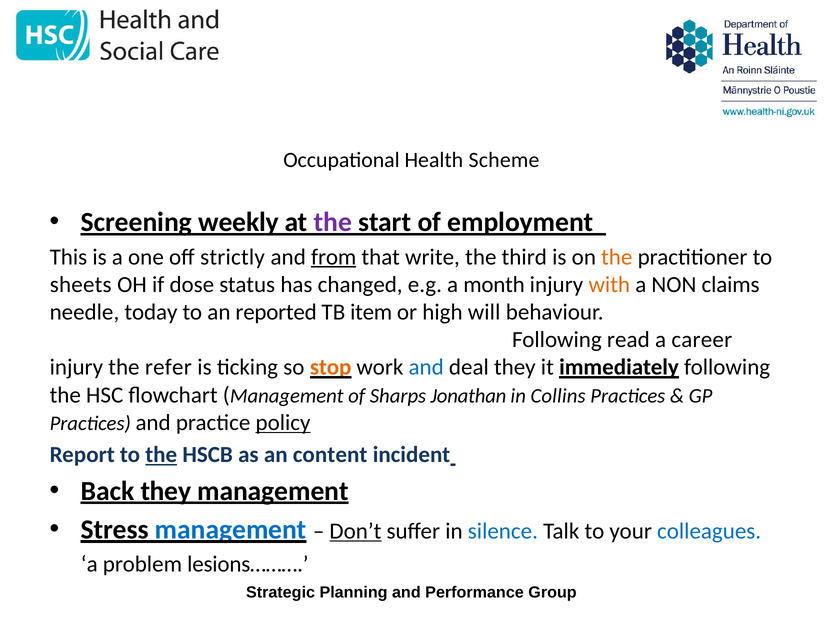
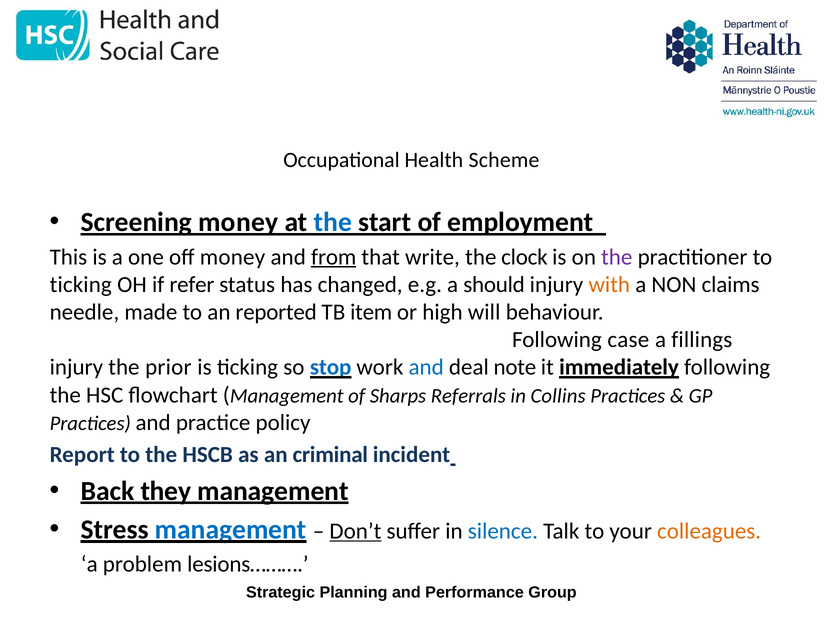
Screening weekly: weekly -> money
the at (333, 222) colour: purple -> blue
off strictly: strictly -> money
third: third -> clock
the at (617, 257) colour: orange -> purple
sheets at (81, 285): sheets -> ticking
dose: dose -> refer
month: month -> should
today: today -> made
read: read -> case
career: career -> fillings
refer: refer -> prior
stop colour: orange -> blue
deal they: they -> note
Jonathan: Jonathan -> Referrals
policy underline: present -> none
the at (161, 455) underline: present -> none
content: content -> criminal
colleagues colour: blue -> orange
